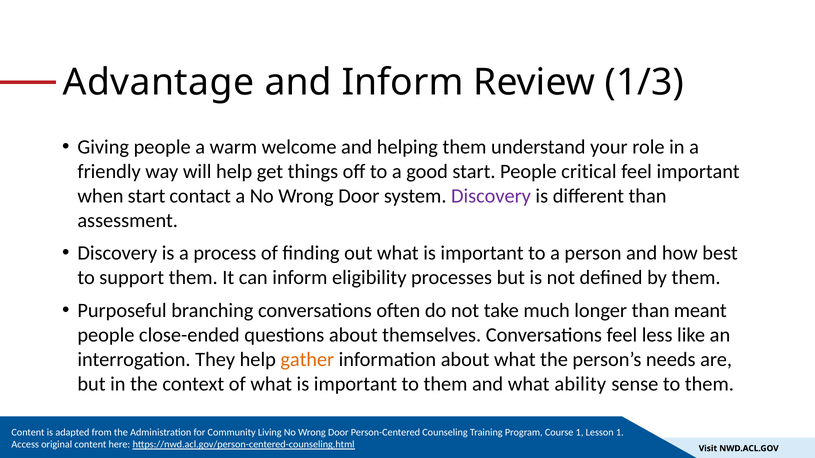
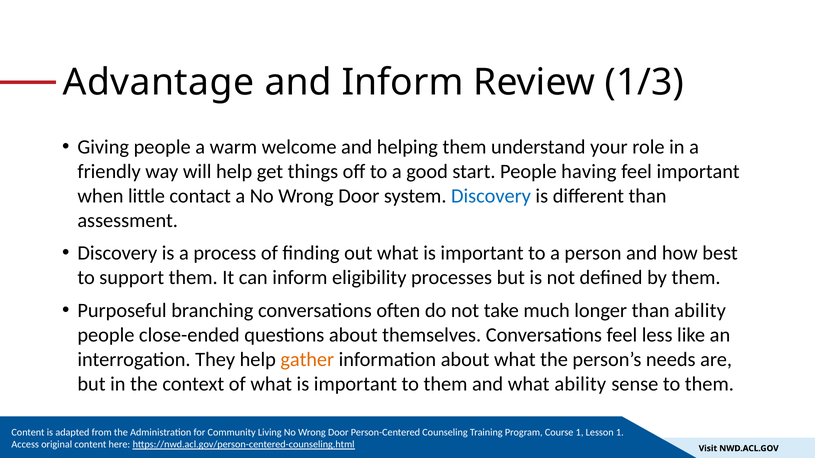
critical: critical -> having
when start: start -> little
Discovery at (491, 196) colour: purple -> blue
than meant: meant -> ability
